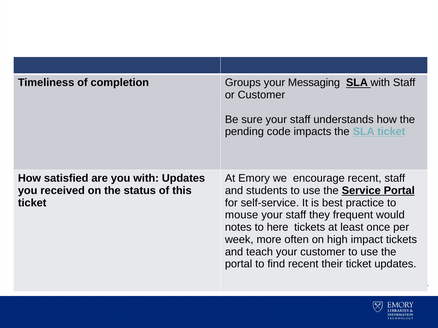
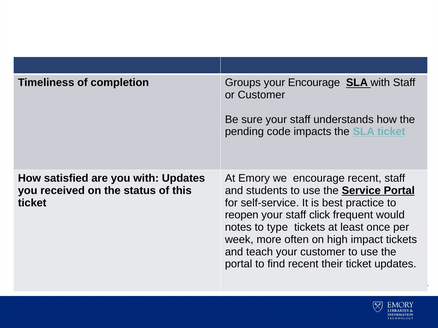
your Messaging: Messaging -> Encourage
mouse: mouse -> reopen
they: they -> click
here: here -> type
